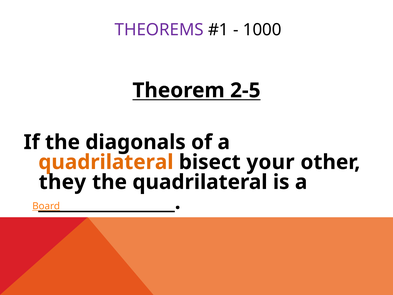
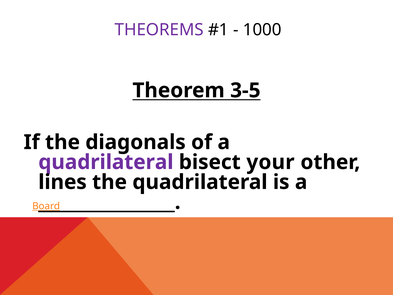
2-5: 2-5 -> 3-5
quadrilateral at (106, 162) colour: orange -> purple
they: they -> lines
